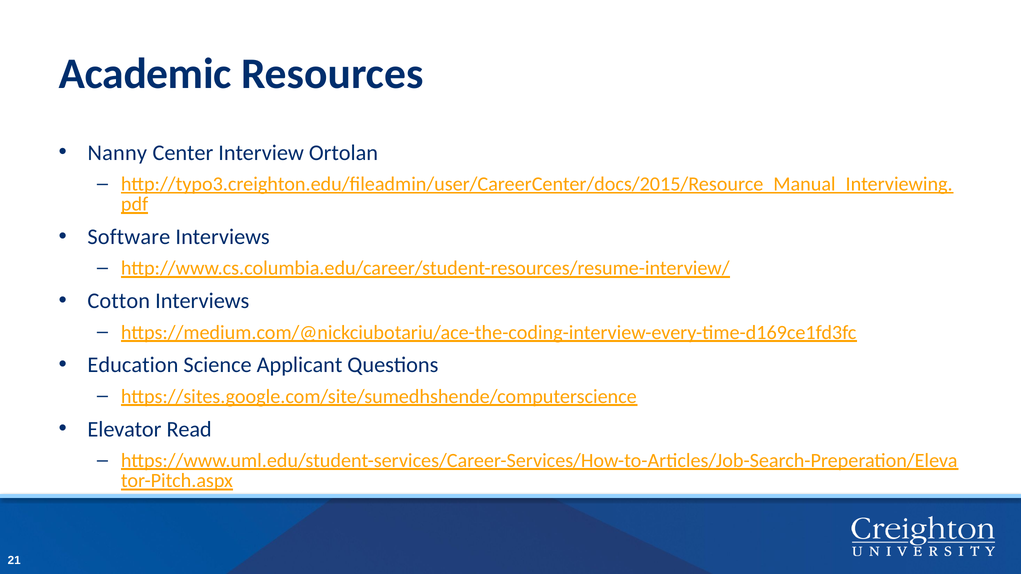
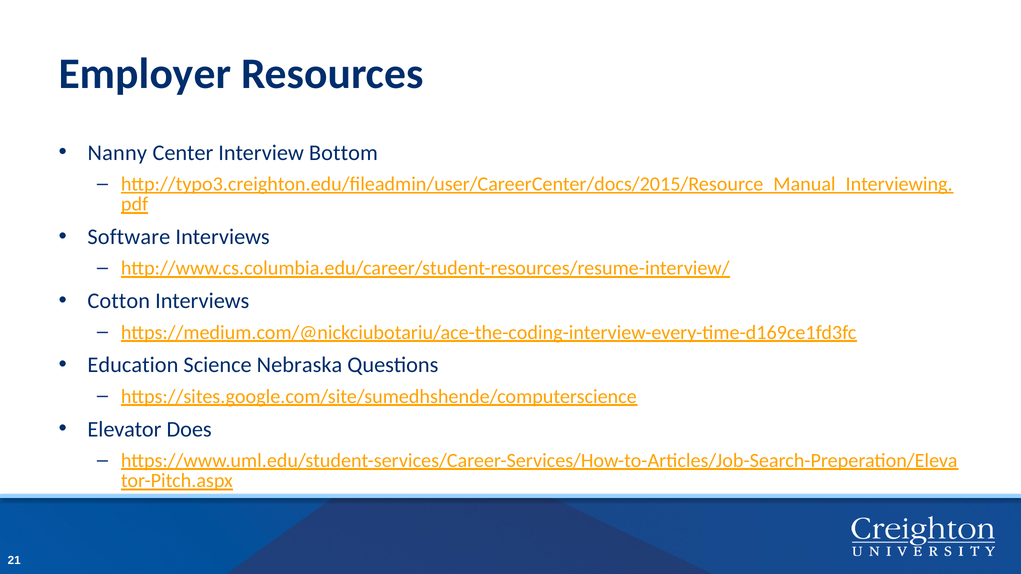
Academic: Academic -> Employer
Ortolan: Ortolan -> Bottom
Applicant: Applicant -> Nebraska
Read: Read -> Does
